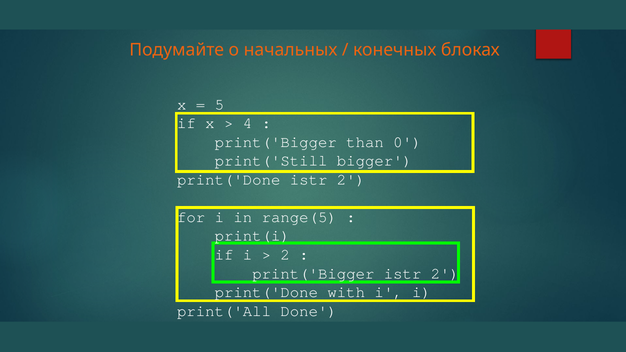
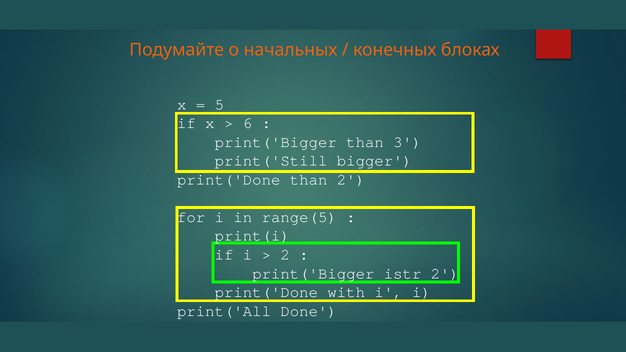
4: 4 -> 6
0: 0 -> 3
print('Done istr: istr -> than
